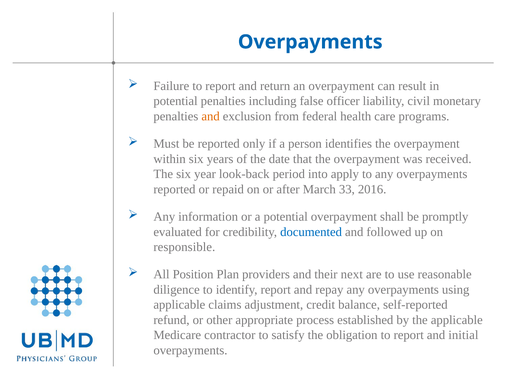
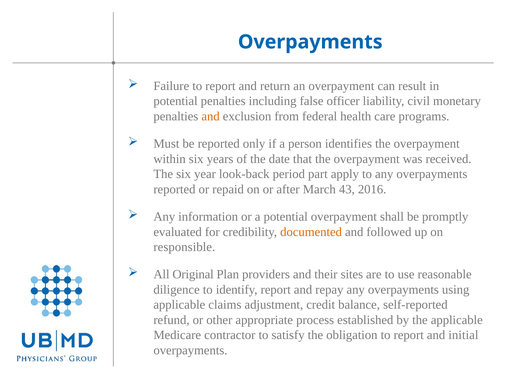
into: into -> part
33: 33 -> 43
documented colour: blue -> orange
Position: Position -> Original
next: next -> sites
